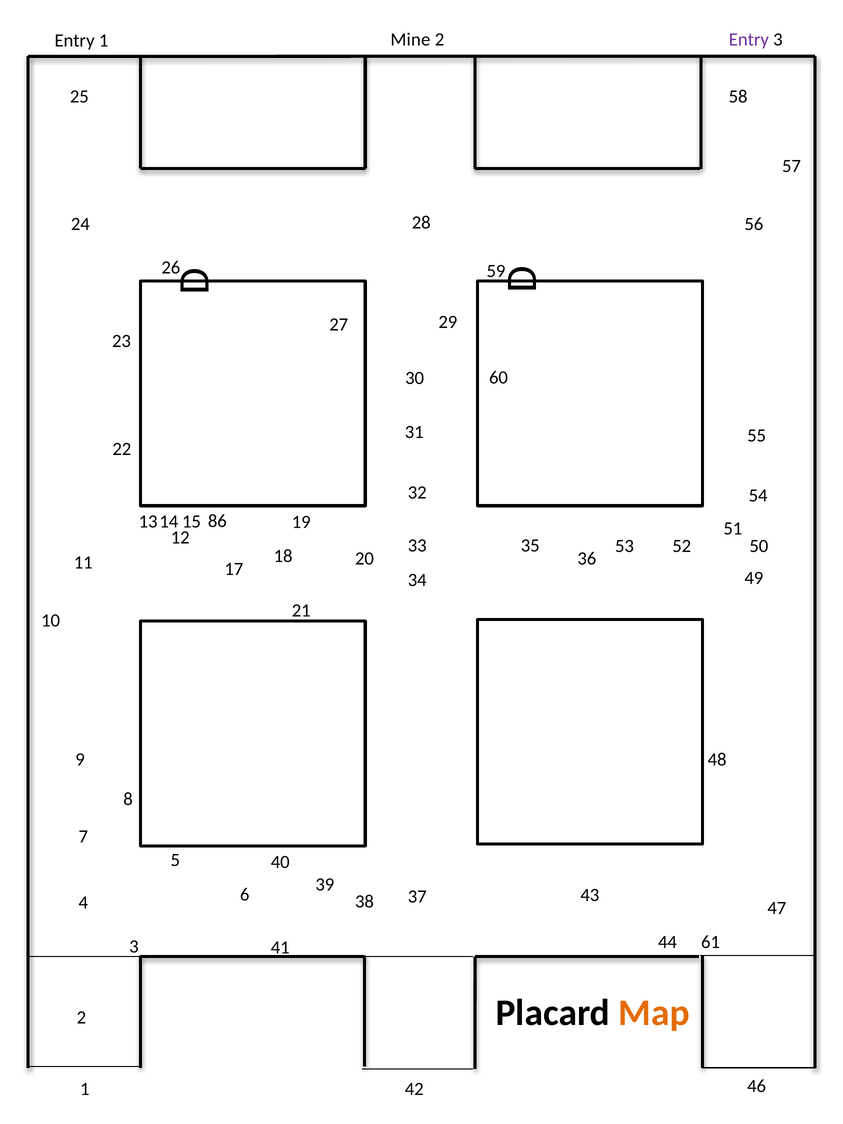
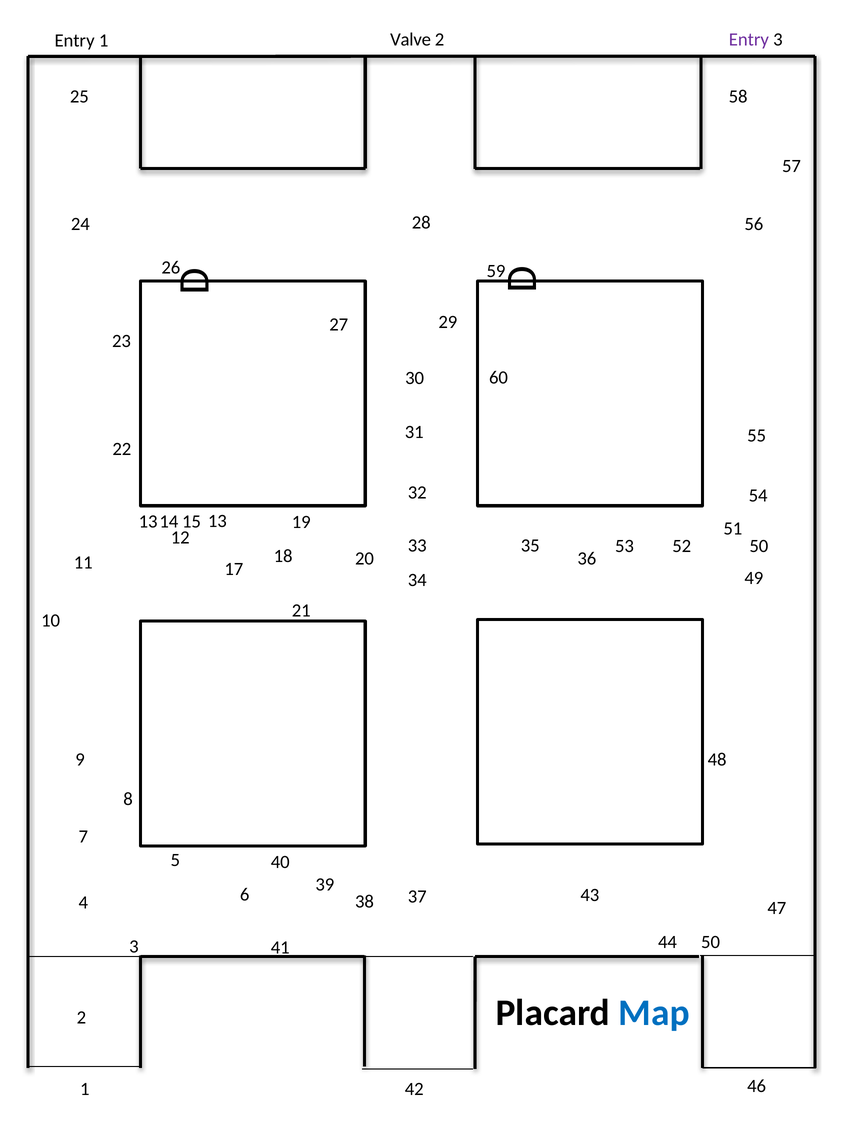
Mine: Mine -> Valve
86: 86 -> 13
44 61: 61 -> 50
Map colour: orange -> blue
